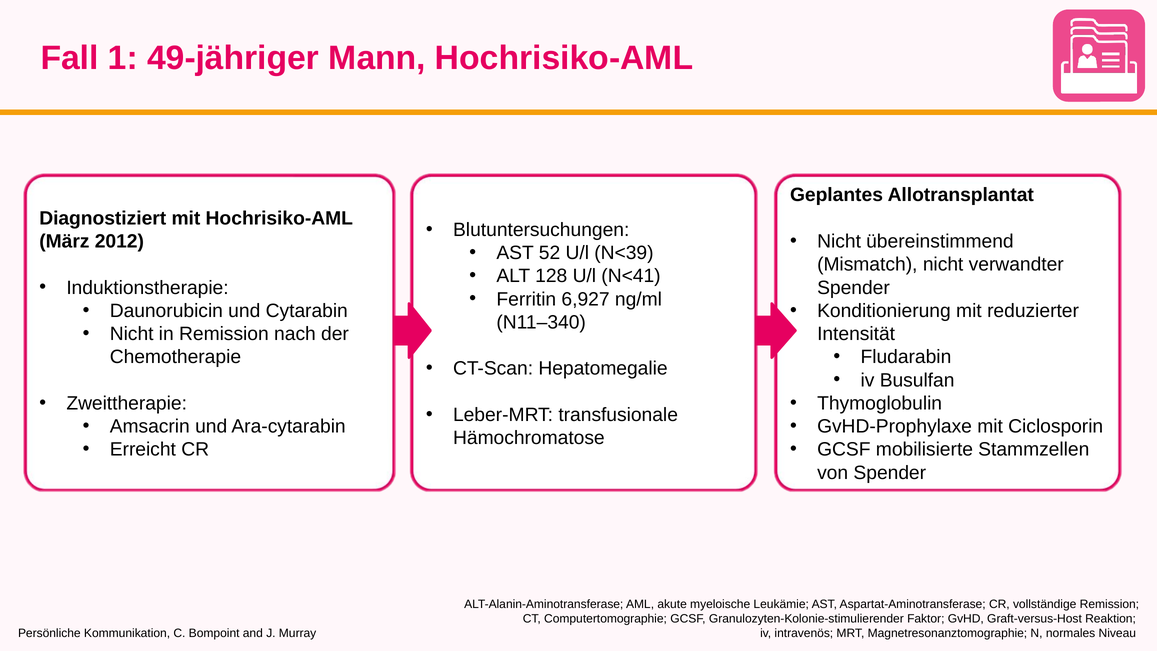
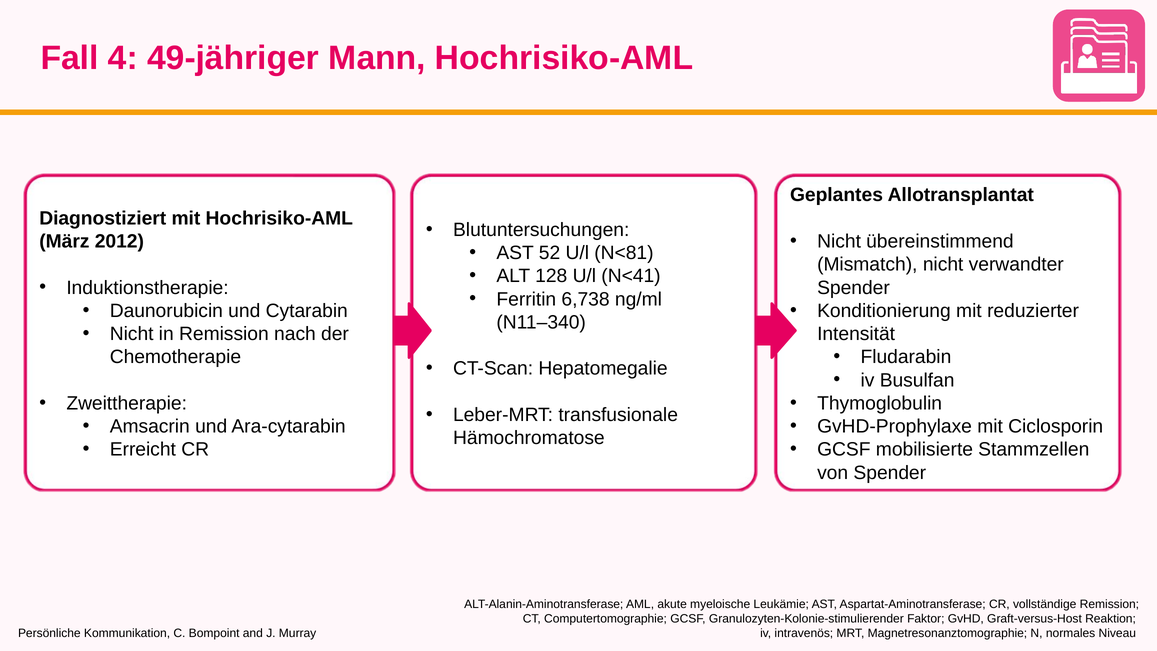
1: 1 -> 4
N<39: N<39 -> N<81
6,927: 6,927 -> 6,738
